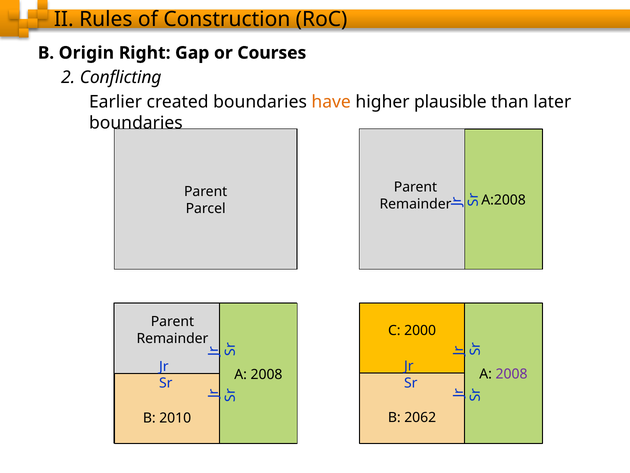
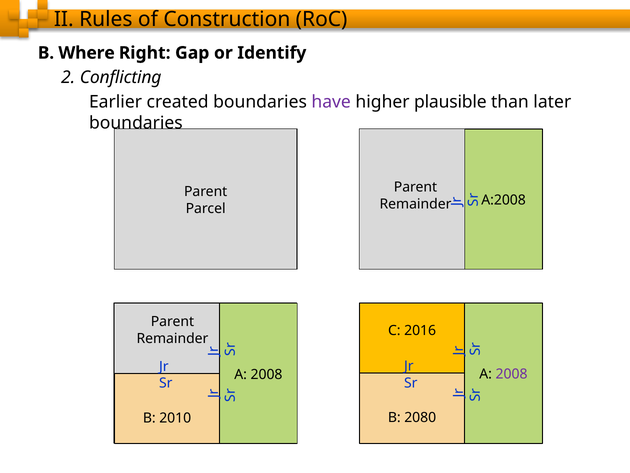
Origin: Origin -> Where
Courses: Courses -> Identify
have colour: orange -> purple
2000: 2000 -> 2016
2062: 2062 -> 2080
